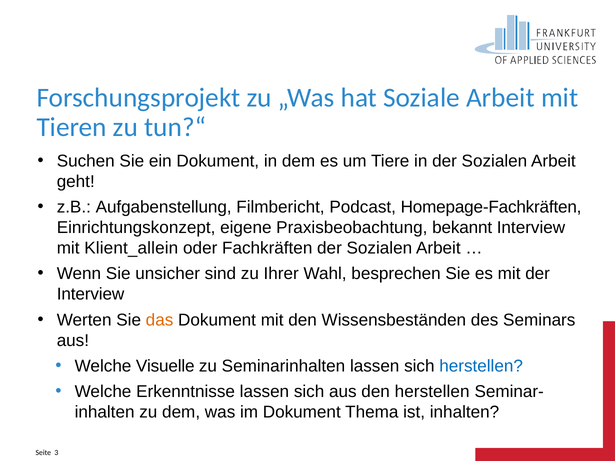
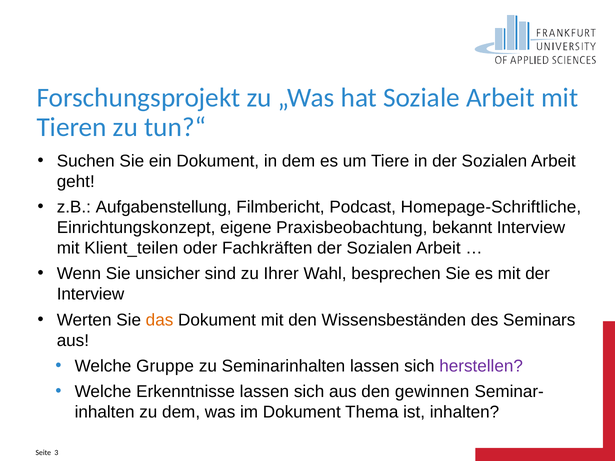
Homepage-Fachkräften: Homepage-Fachkräften -> Homepage-Schriftliche
Klient_allein: Klient_allein -> Klient_teilen
Visuelle: Visuelle -> Gruppe
herstellen at (481, 366) colour: blue -> purple
den herstellen: herstellen -> gewinnen
